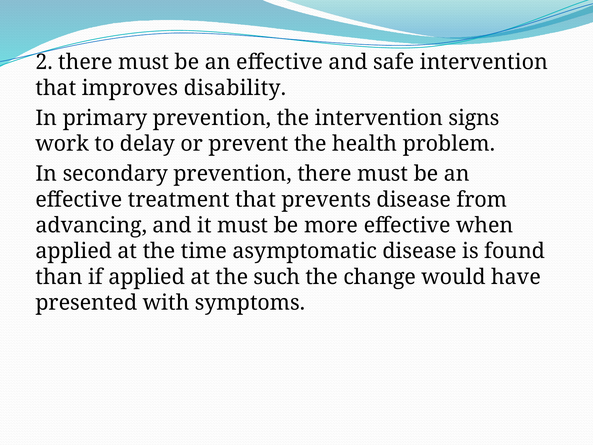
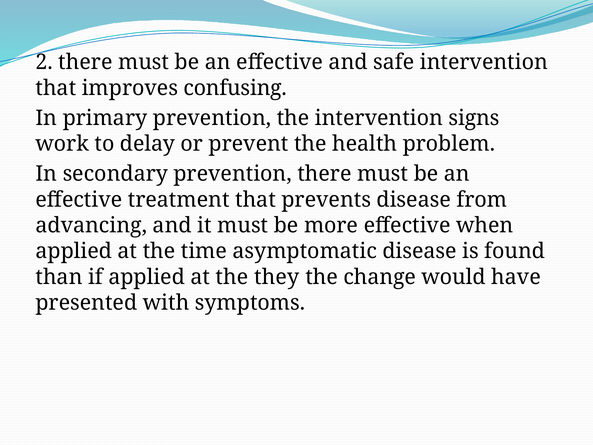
disability: disability -> confusing
such: such -> they
